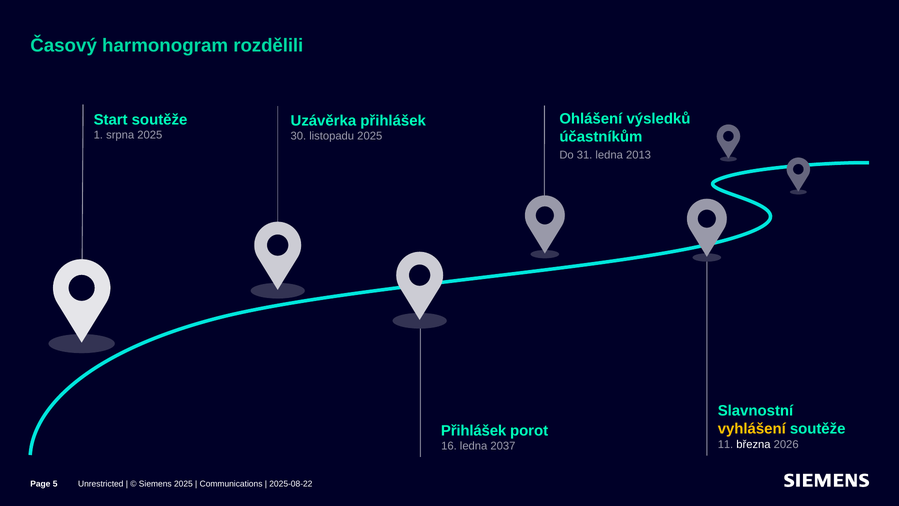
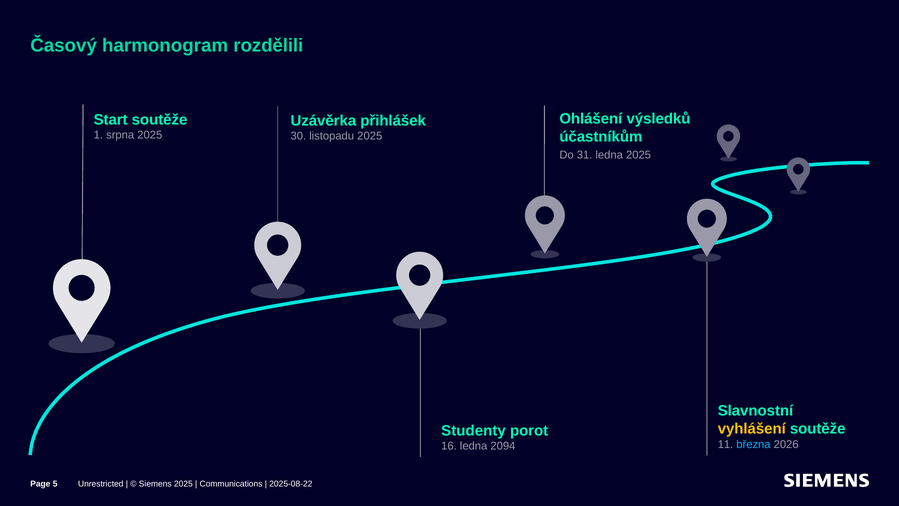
ledna 2013: 2013 -> 2025
Přihlášek at (474, 431): Přihlášek -> Studenty
března colour: white -> light blue
2037: 2037 -> 2094
